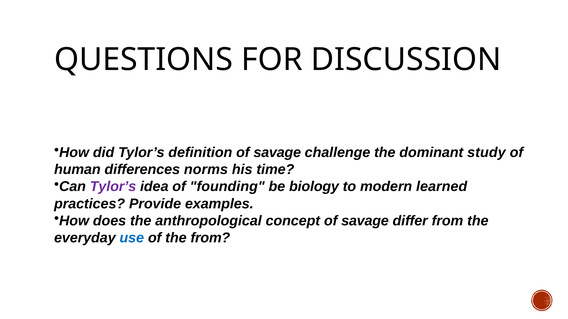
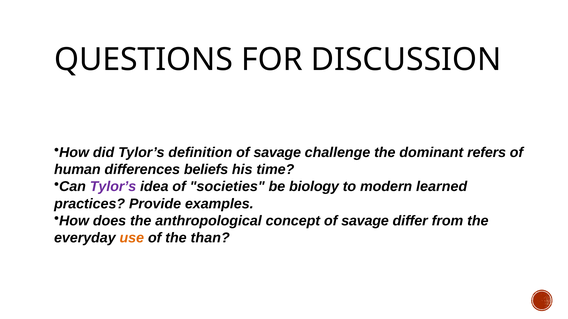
study: study -> refers
norms: norms -> beliefs
founding: founding -> societies
use colour: blue -> orange
the from: from -> than
